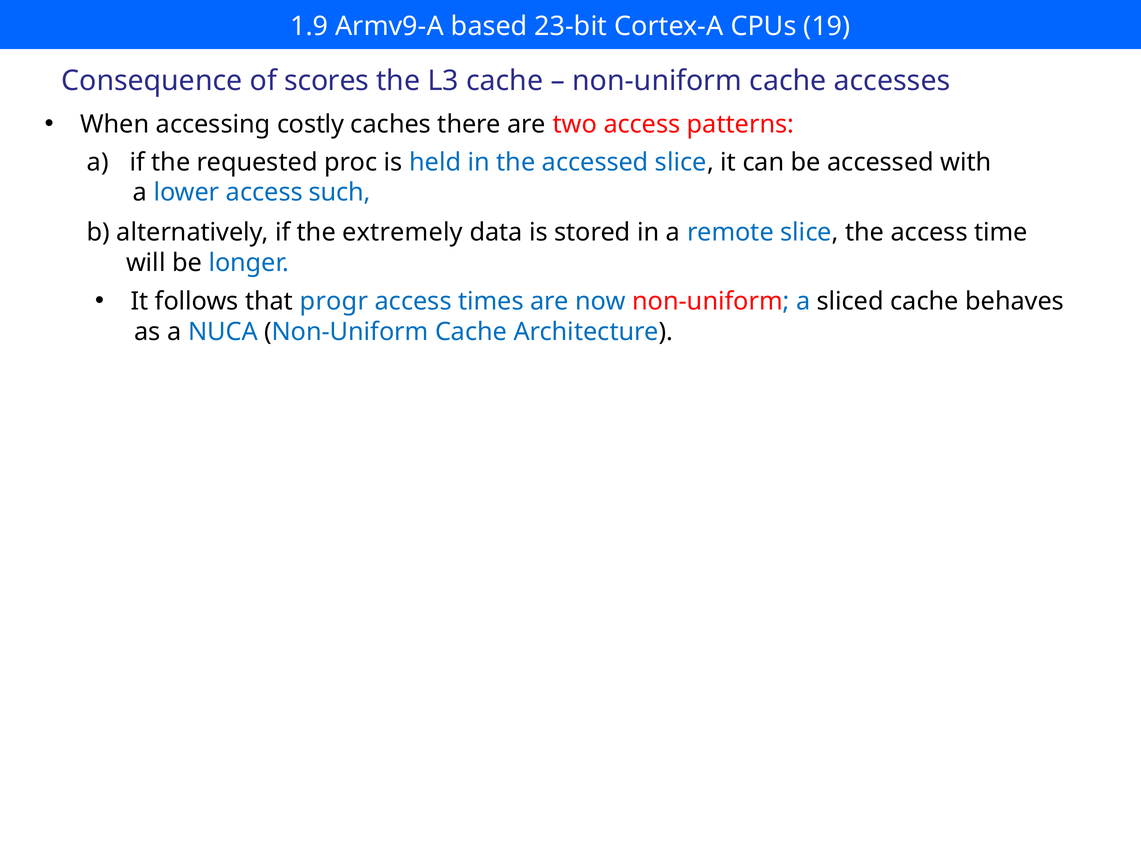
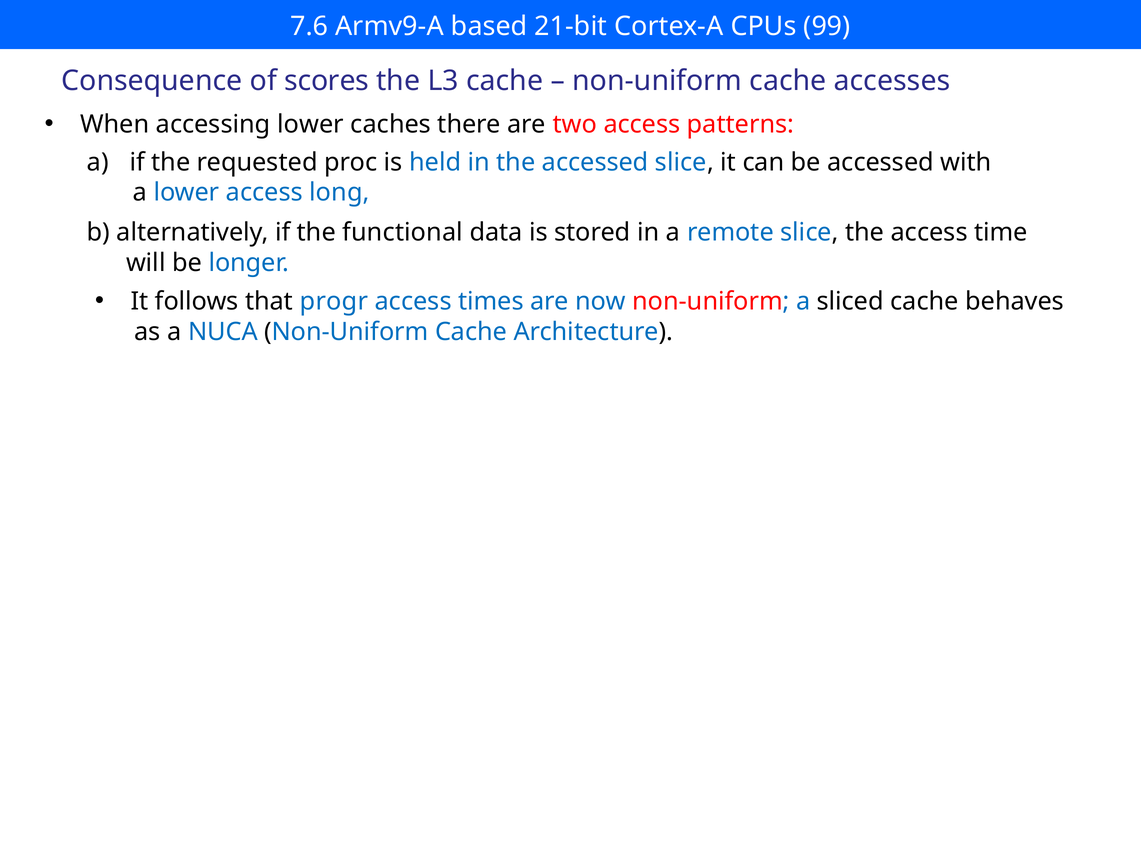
1.9: 1.9 -> 7.6
23-bit: 23-bit -> 21-bit
19: 19 -> 99
accessing costly: costly -> lower
such: such -> long
extremely: extremely -> functional
